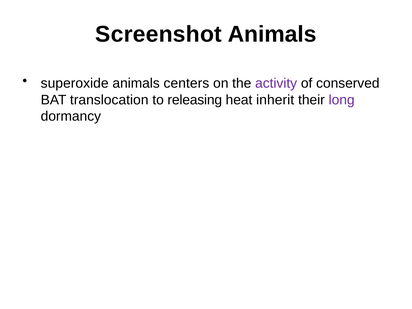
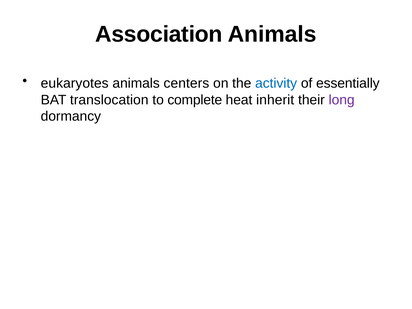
Screenshot: Screenshot -> Association
superoxide: superoxide -> eukaryotes
activity colour: purple -> blue
conserved: conserved -> essentially
releasing: releasing -> complete
